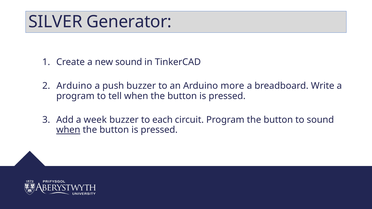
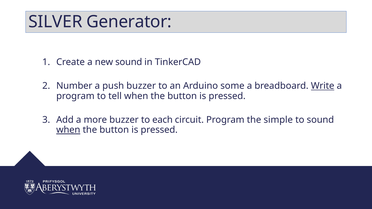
Arduino at (74, 86): Arduino -> Number
more: more -> some
Write underline: none -> present
week: week -> more
Program the button: button -> simple
